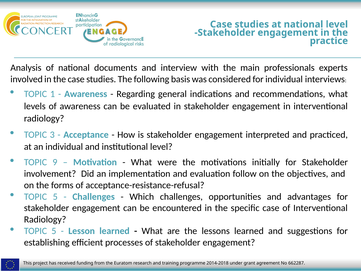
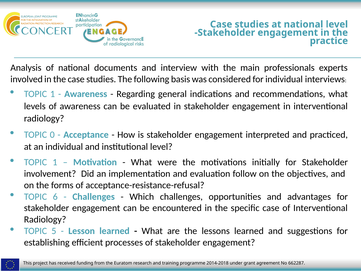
3: 3 -> 0
9 at (55, 162): 9 -> 1
5 at (55, 196): 5 -> 6
